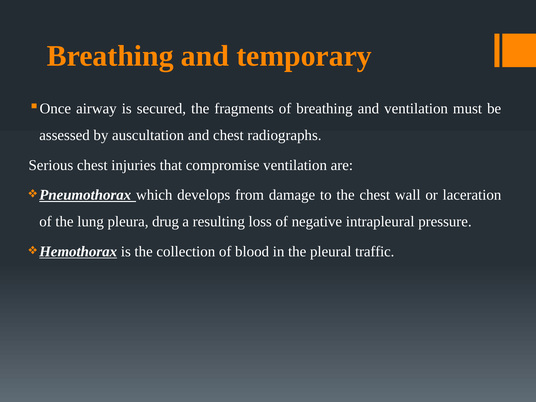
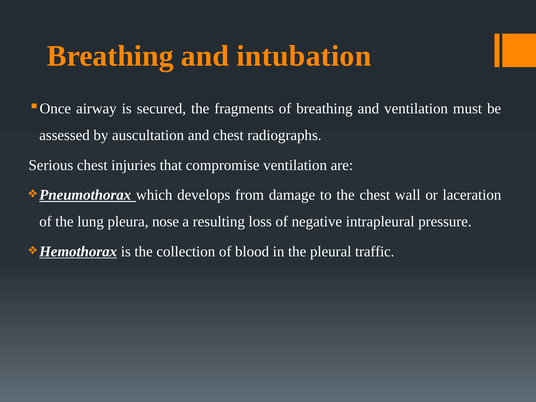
temporary: temporary -> intubation
drug: drug -> nose
